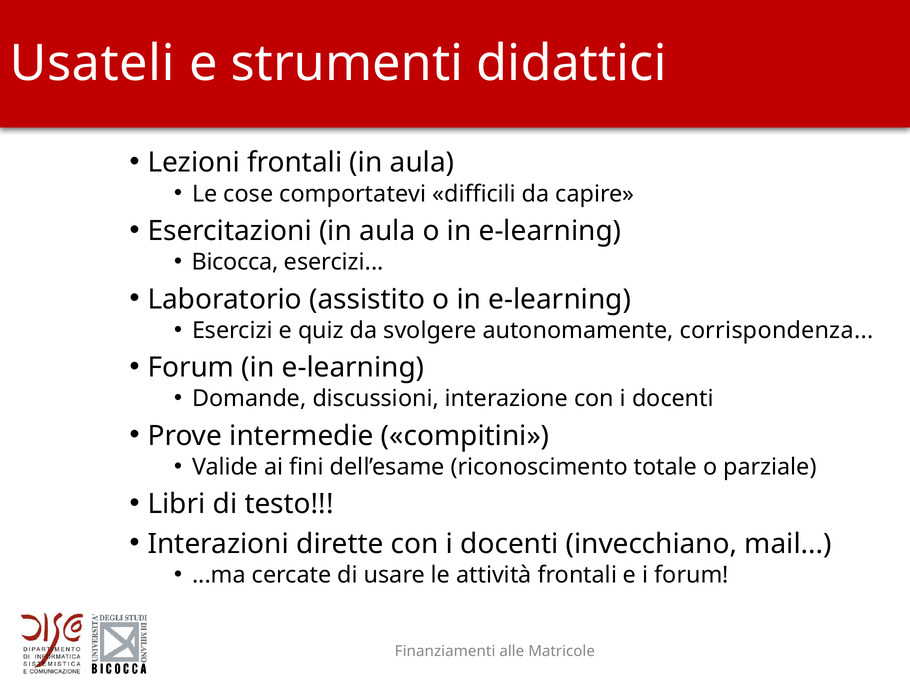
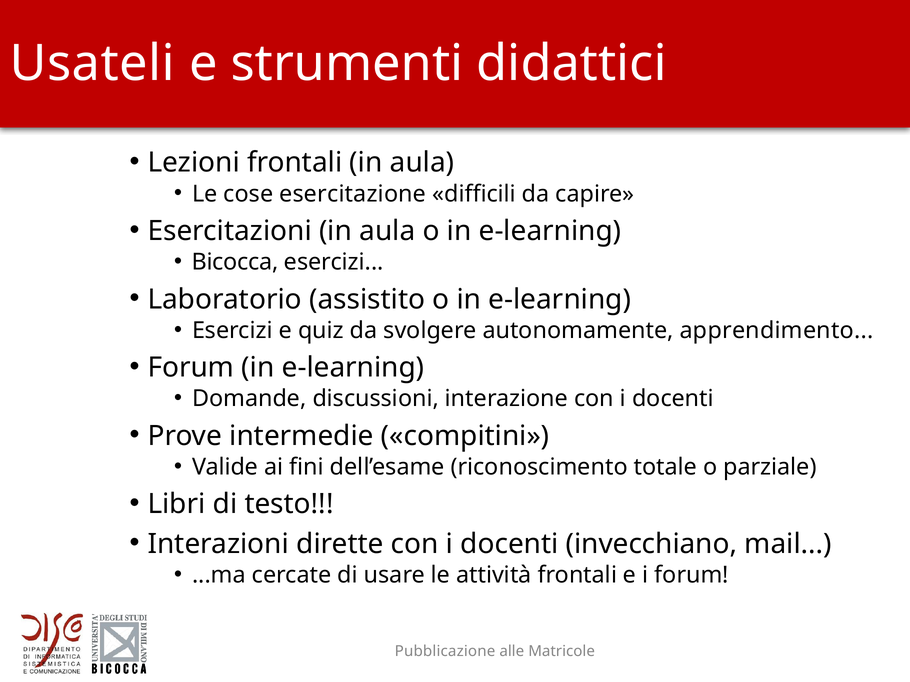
comportatevi: comportatevi -> esercitazione
corrispondenza: corrispondenza -> apprendimento
Finanziamenti: Finanziamenti -> Pubblicazione
